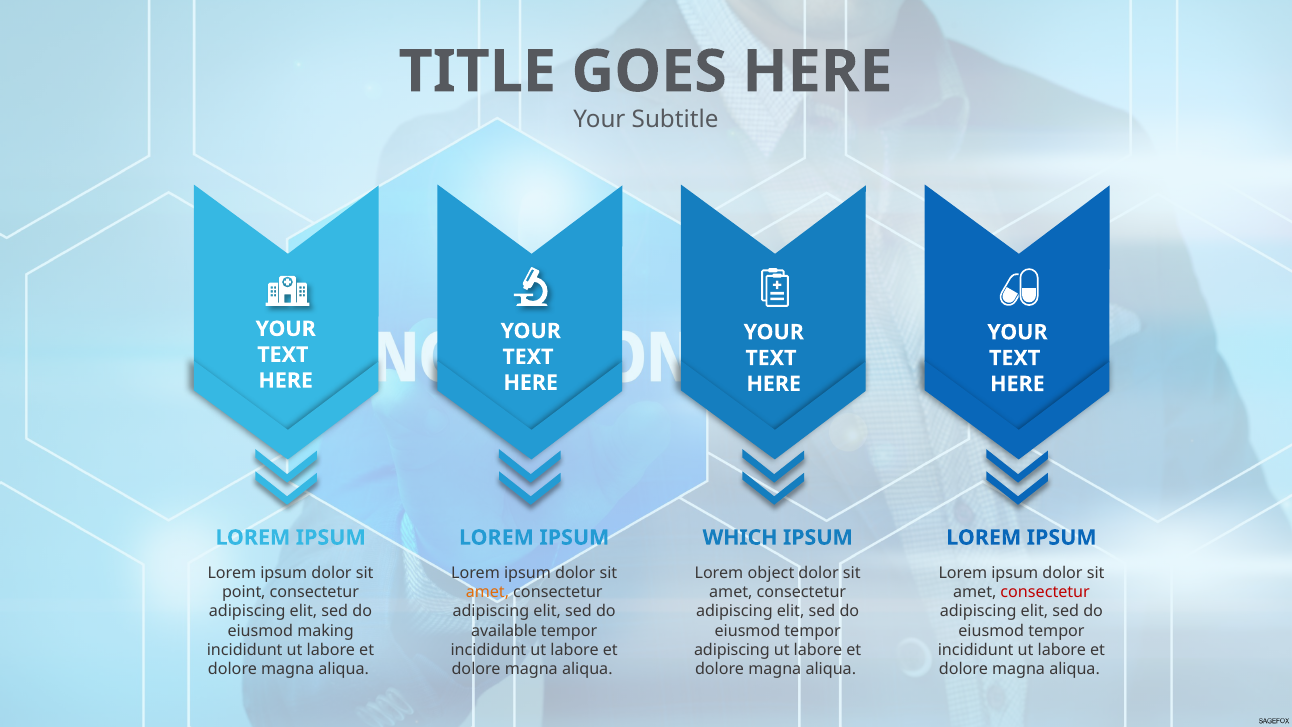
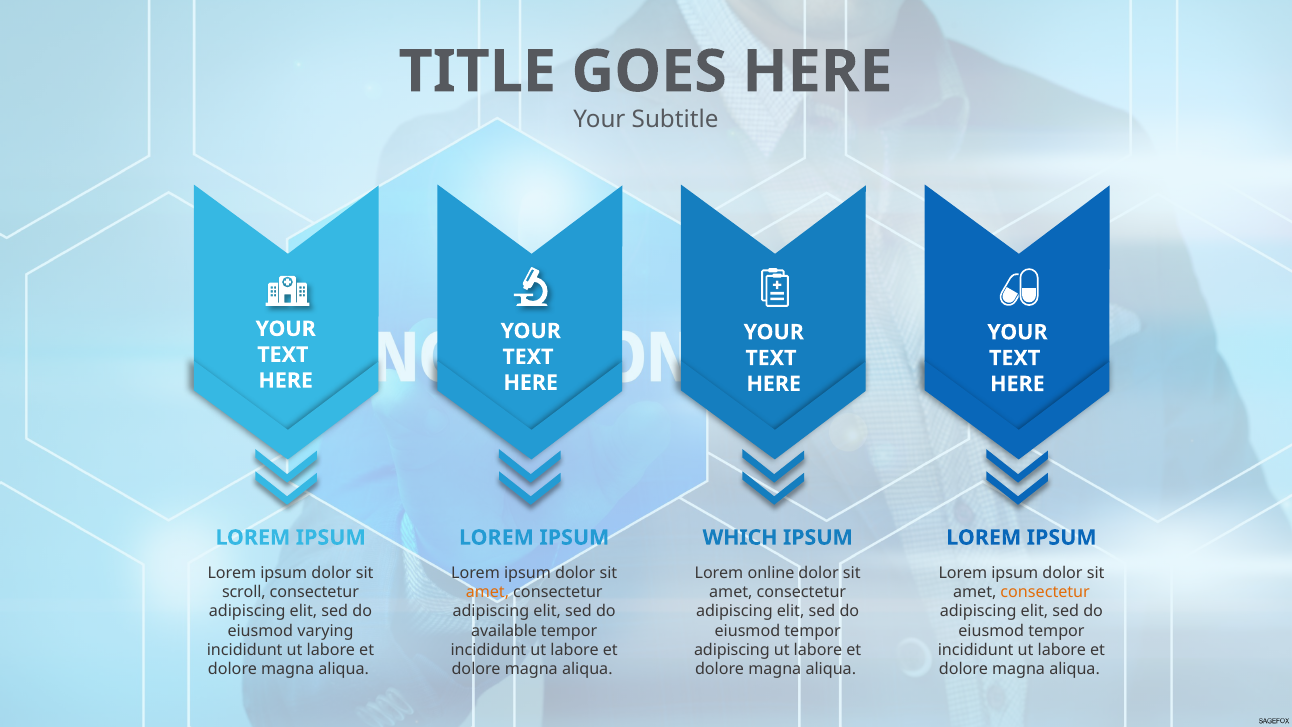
object: object -> online
point: point -> scroll
consectetur at (1045, 592) colour: red -> orange
making: making -> varying
